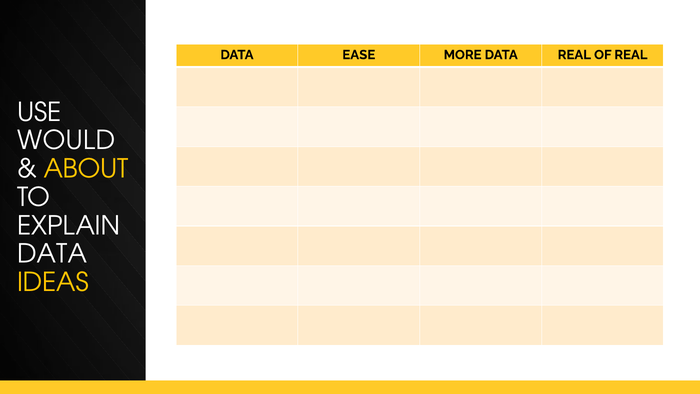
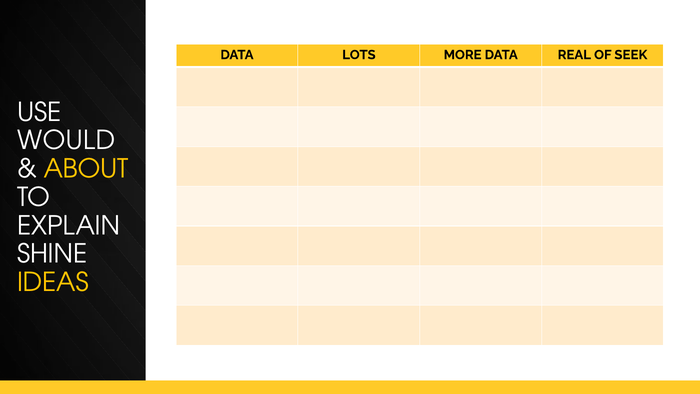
EASE: EASE -> LOTS
OF REAL: REAL -> SEEK
DATA at (52, 254): DATA -> SHINE
